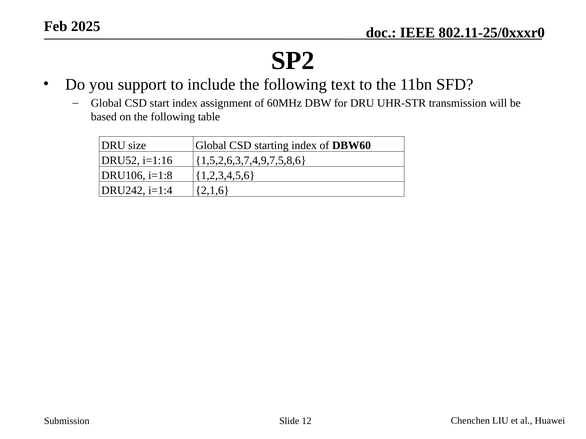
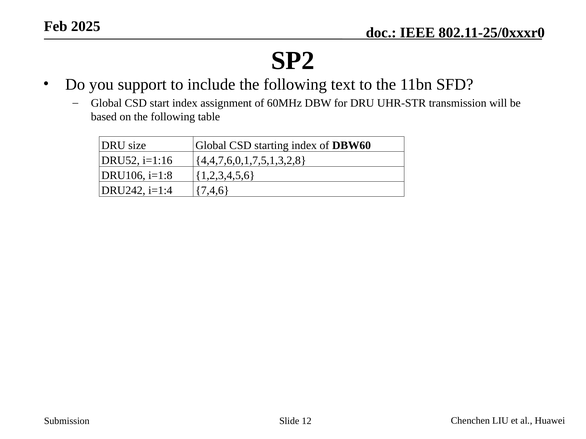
1,5,2,6,3,7,4,9,7,5,8,6: 1,5,2,6,3,7,4,9,7,5,8,6 -> 4,4,7,6,0,1,7,5,1,3,2,8
2,1,6: 2,1,6 -> 7,4,6
